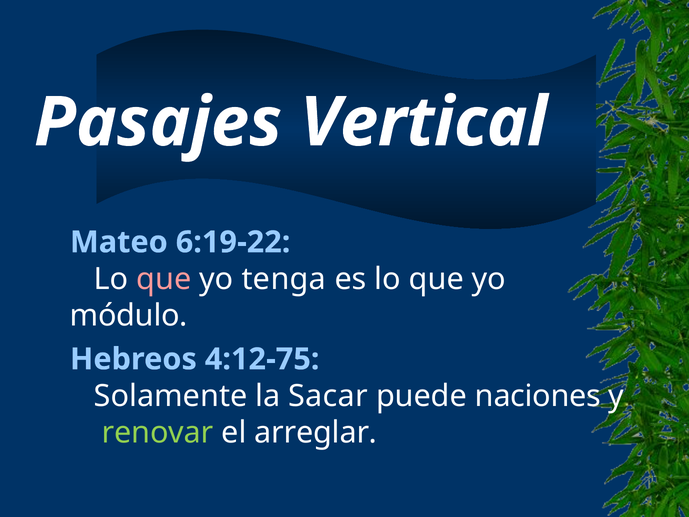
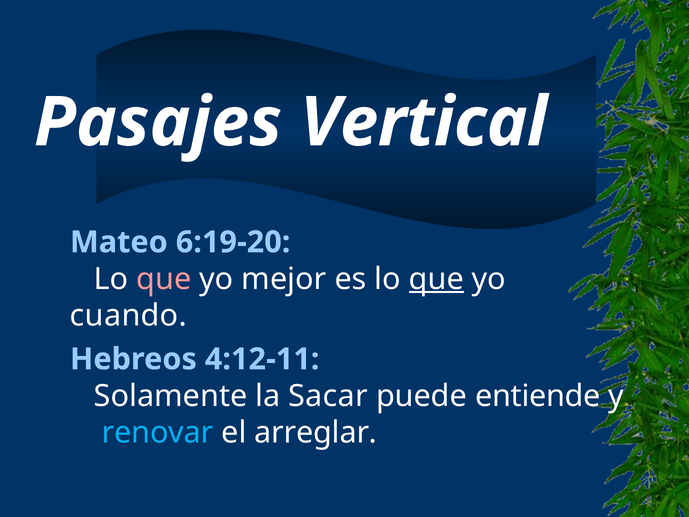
6:19-22: 6:19-22 -> 6:19-20
tenga: tenga -> mejor
que at (436, 279) underline: none -> present
módulo: módulo -> cuando
4:12-75: 4:12-75 -> 4:12-11
naciones: naciones -> entiende
renovar colour: light green -> light blue
